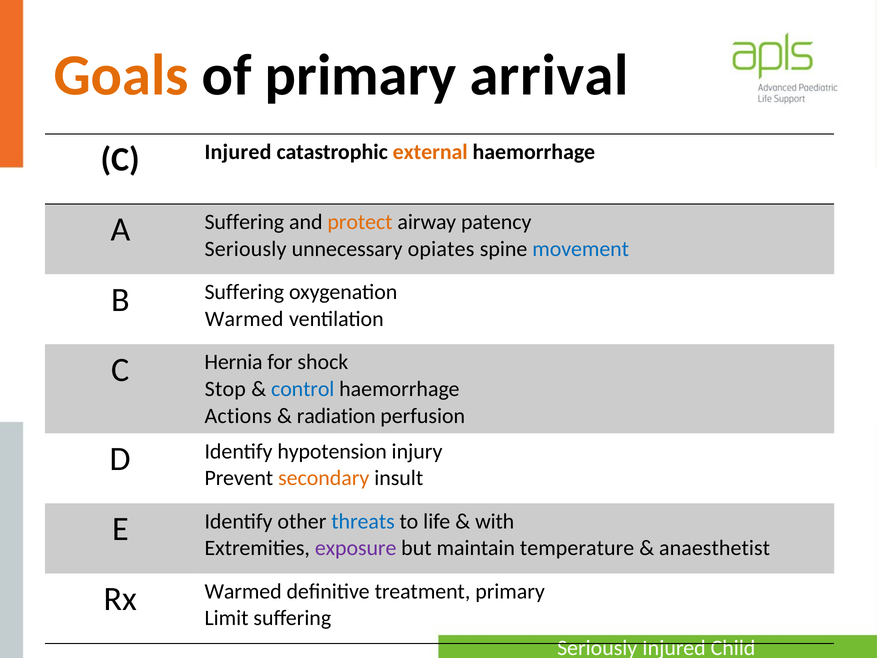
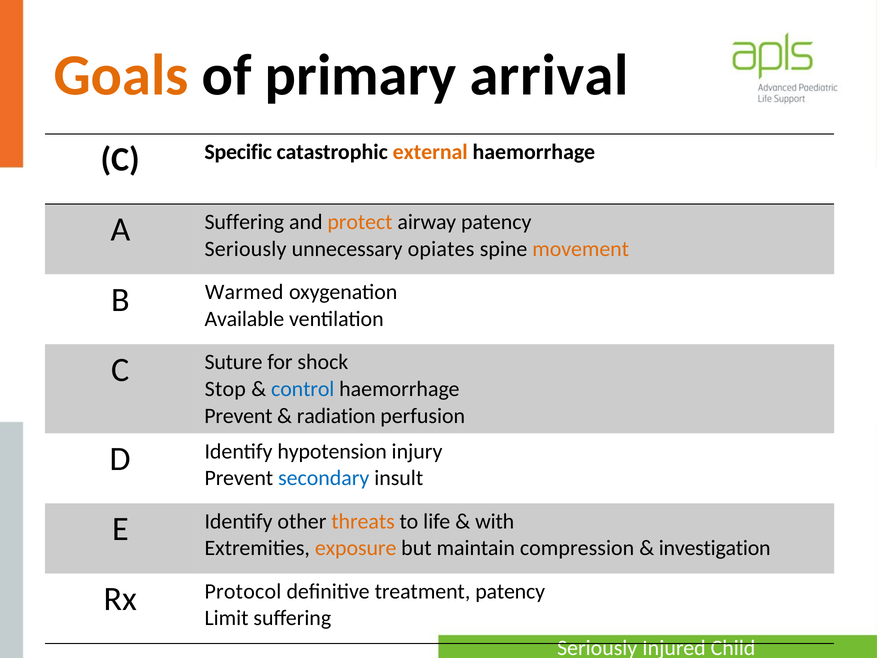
C Injured: Injured -> Specific
movement colour: blue -> orange
B Suffering: Suffering -> Warmed
Warmed at (244, 319): Warmed -> Available
Hernia: Hernia -> Suture
Actions at (238, 416): Actions -> Prevent
secondary colour: orange -> blue
threats colour: blue -> orange
exposure colour: purple -> orange
temperature: temperature -> compression
anaesthetist: anaesthetist -> investigation
Rx Warmed: Warmed -> Protocol
treatment primary: primary -> patency
